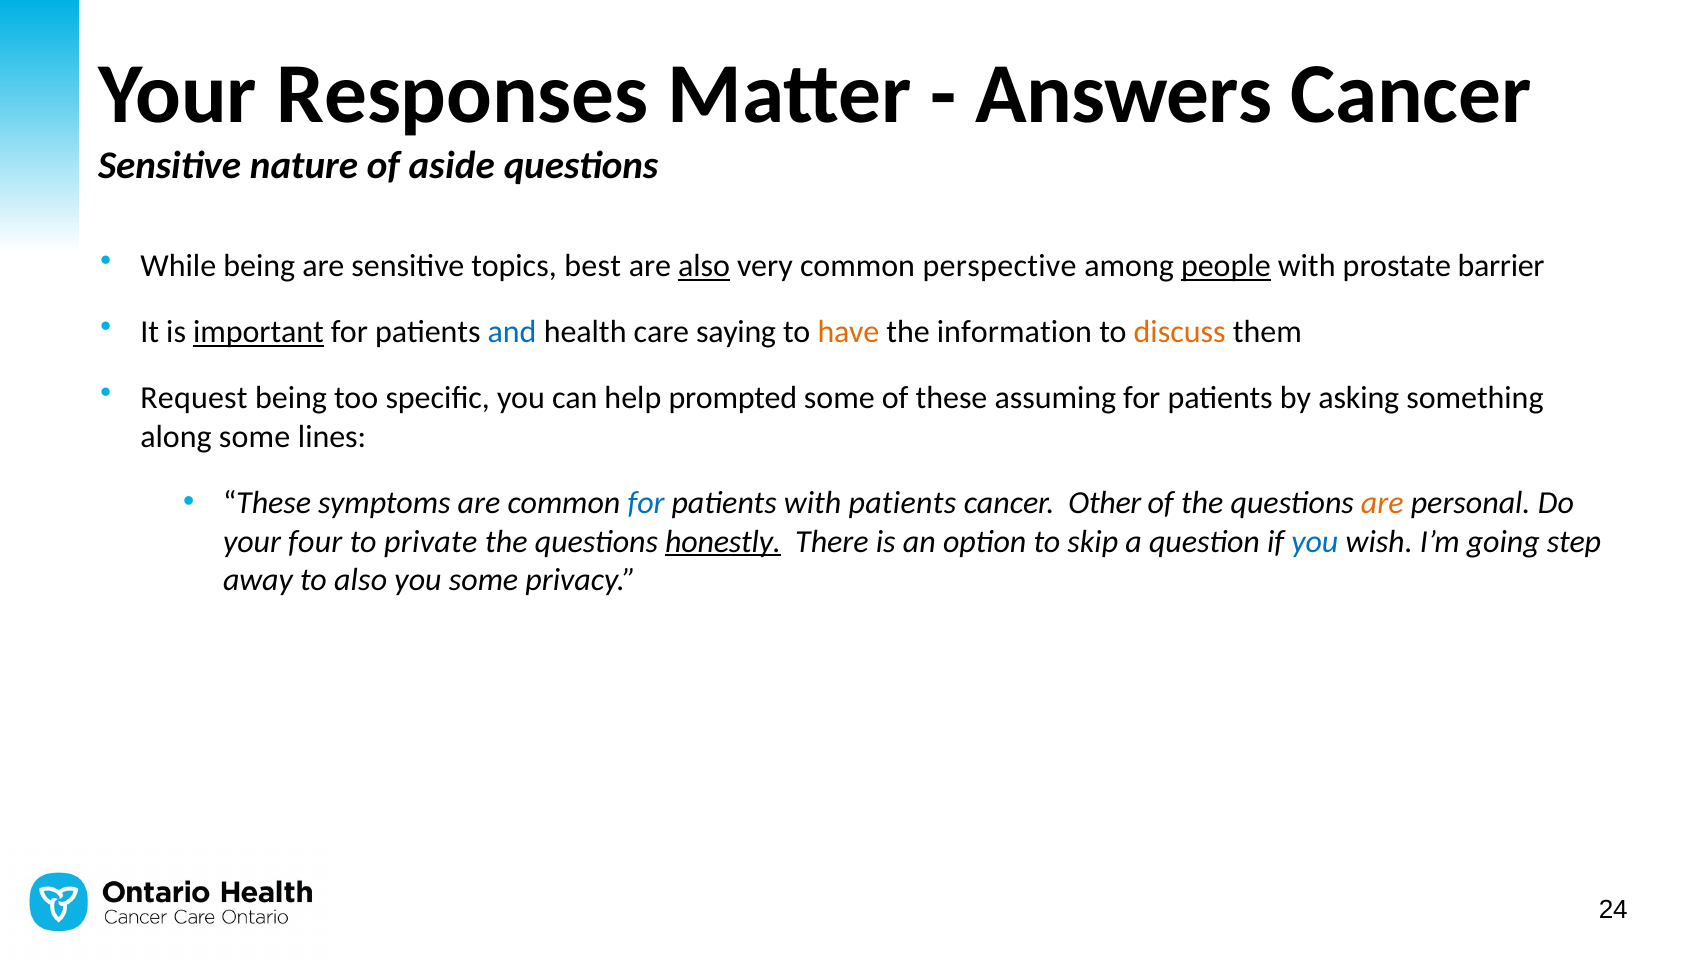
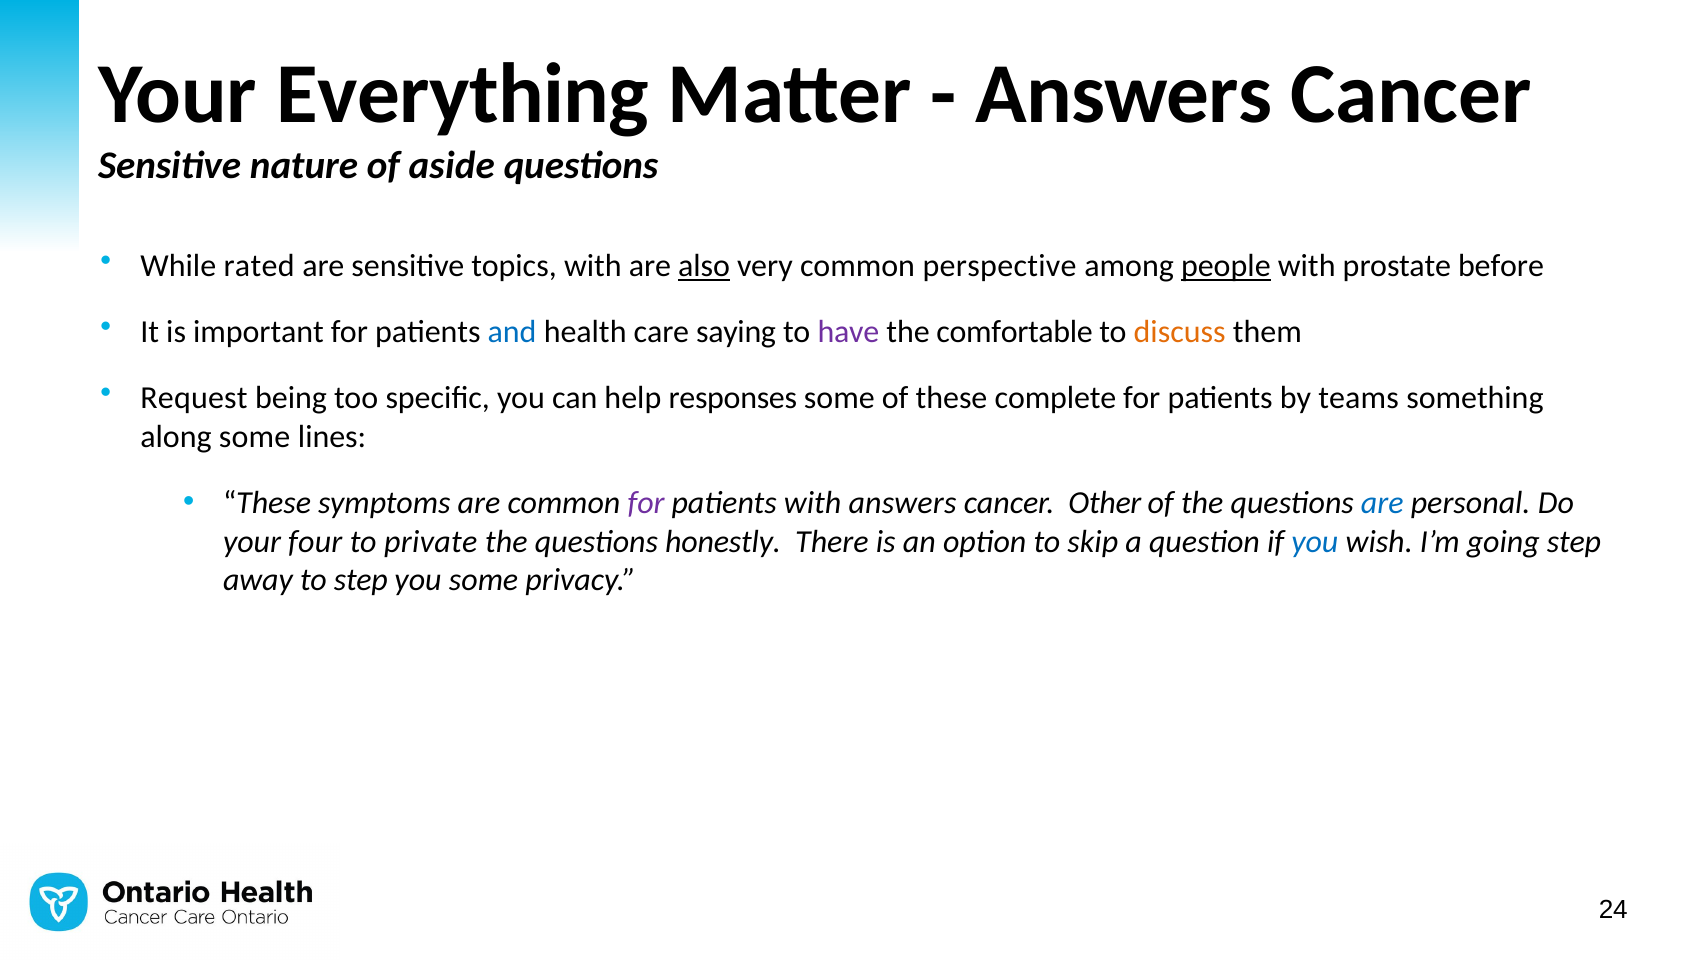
Responses: Responses -> Everything
While being: being -> rated
topics best: best -> with
barrier: barrier -> before
important underline: present -> none
have colour: orange -> purple
information: information -> comfortable
prompted: prompted -> responses
assuming: assuming -> complete
asking: asking -> teams
for at (646, 503) colour: blue -> purple
with patients: patients -> answers
are at (1382, 503) colour: orange -> blue
honestly underline: present -> none
to also: also -> step
